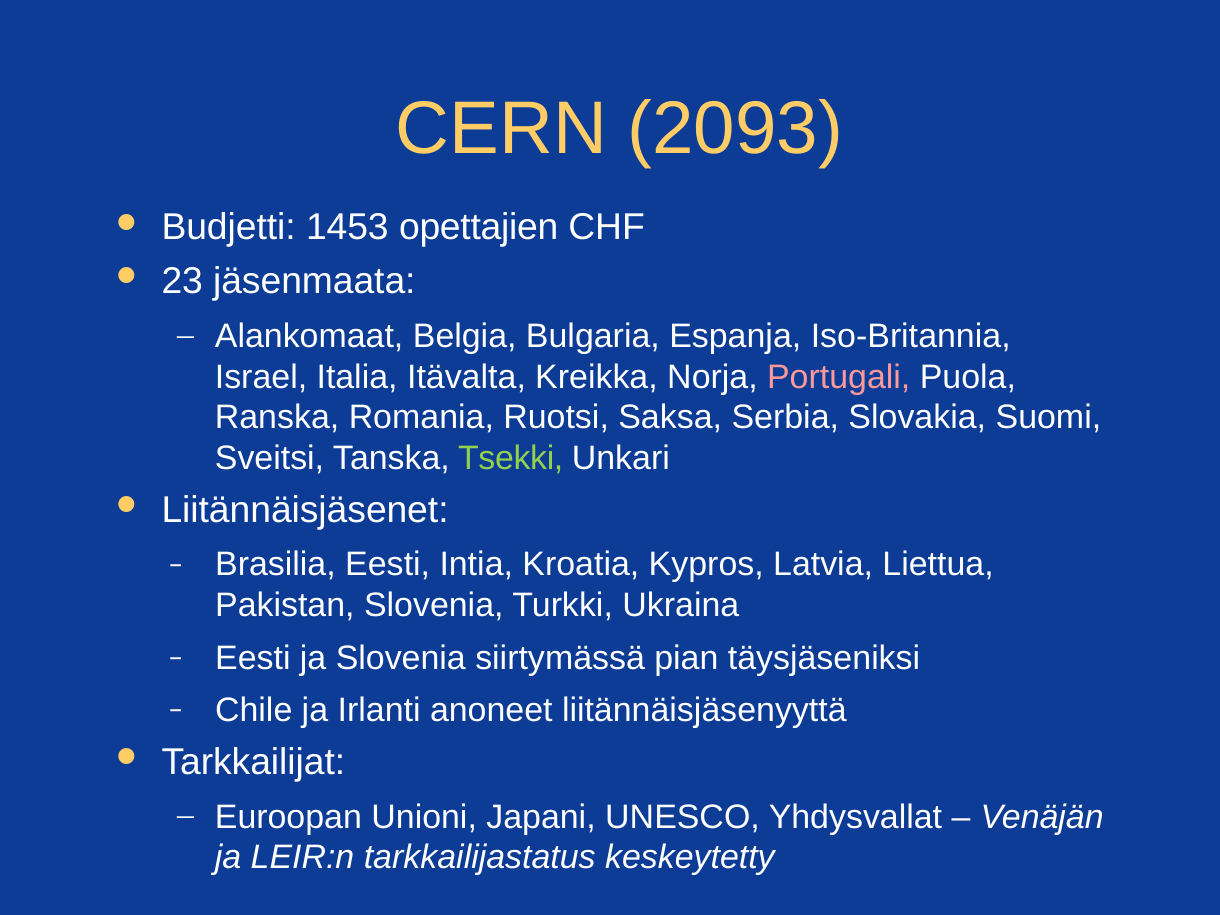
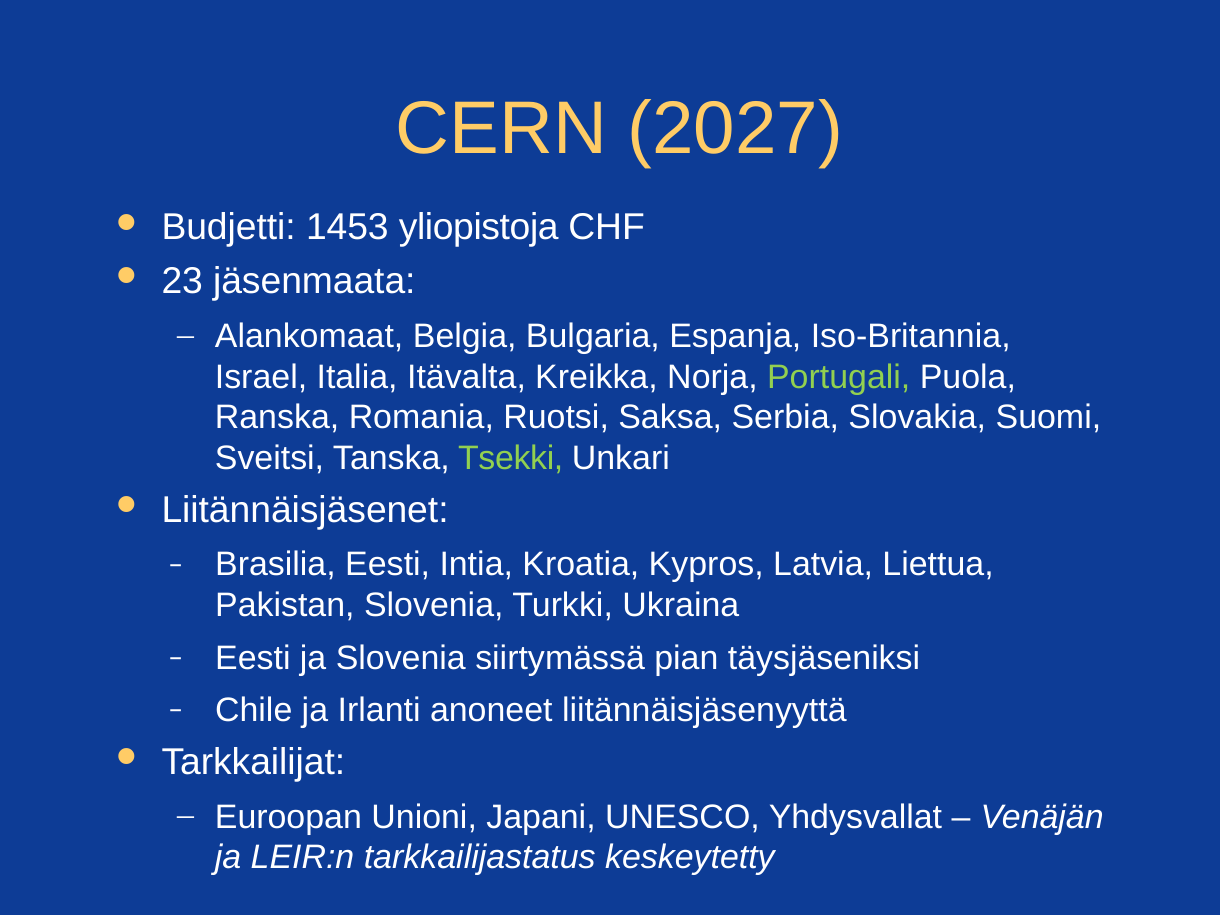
2093: 2093 -> 2027
opettajien: opettajien -> yliopistoja
Portugali colour: pink -> light green
